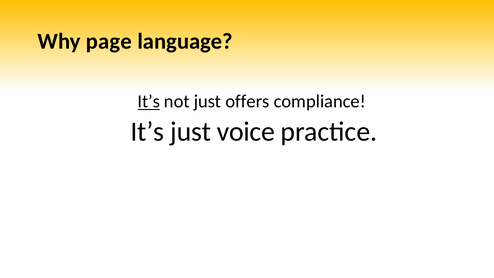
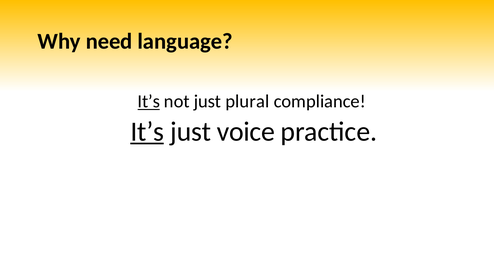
page: page -> need
offers: offers -> plural
It’s at (147, 131) underline: none -> present
